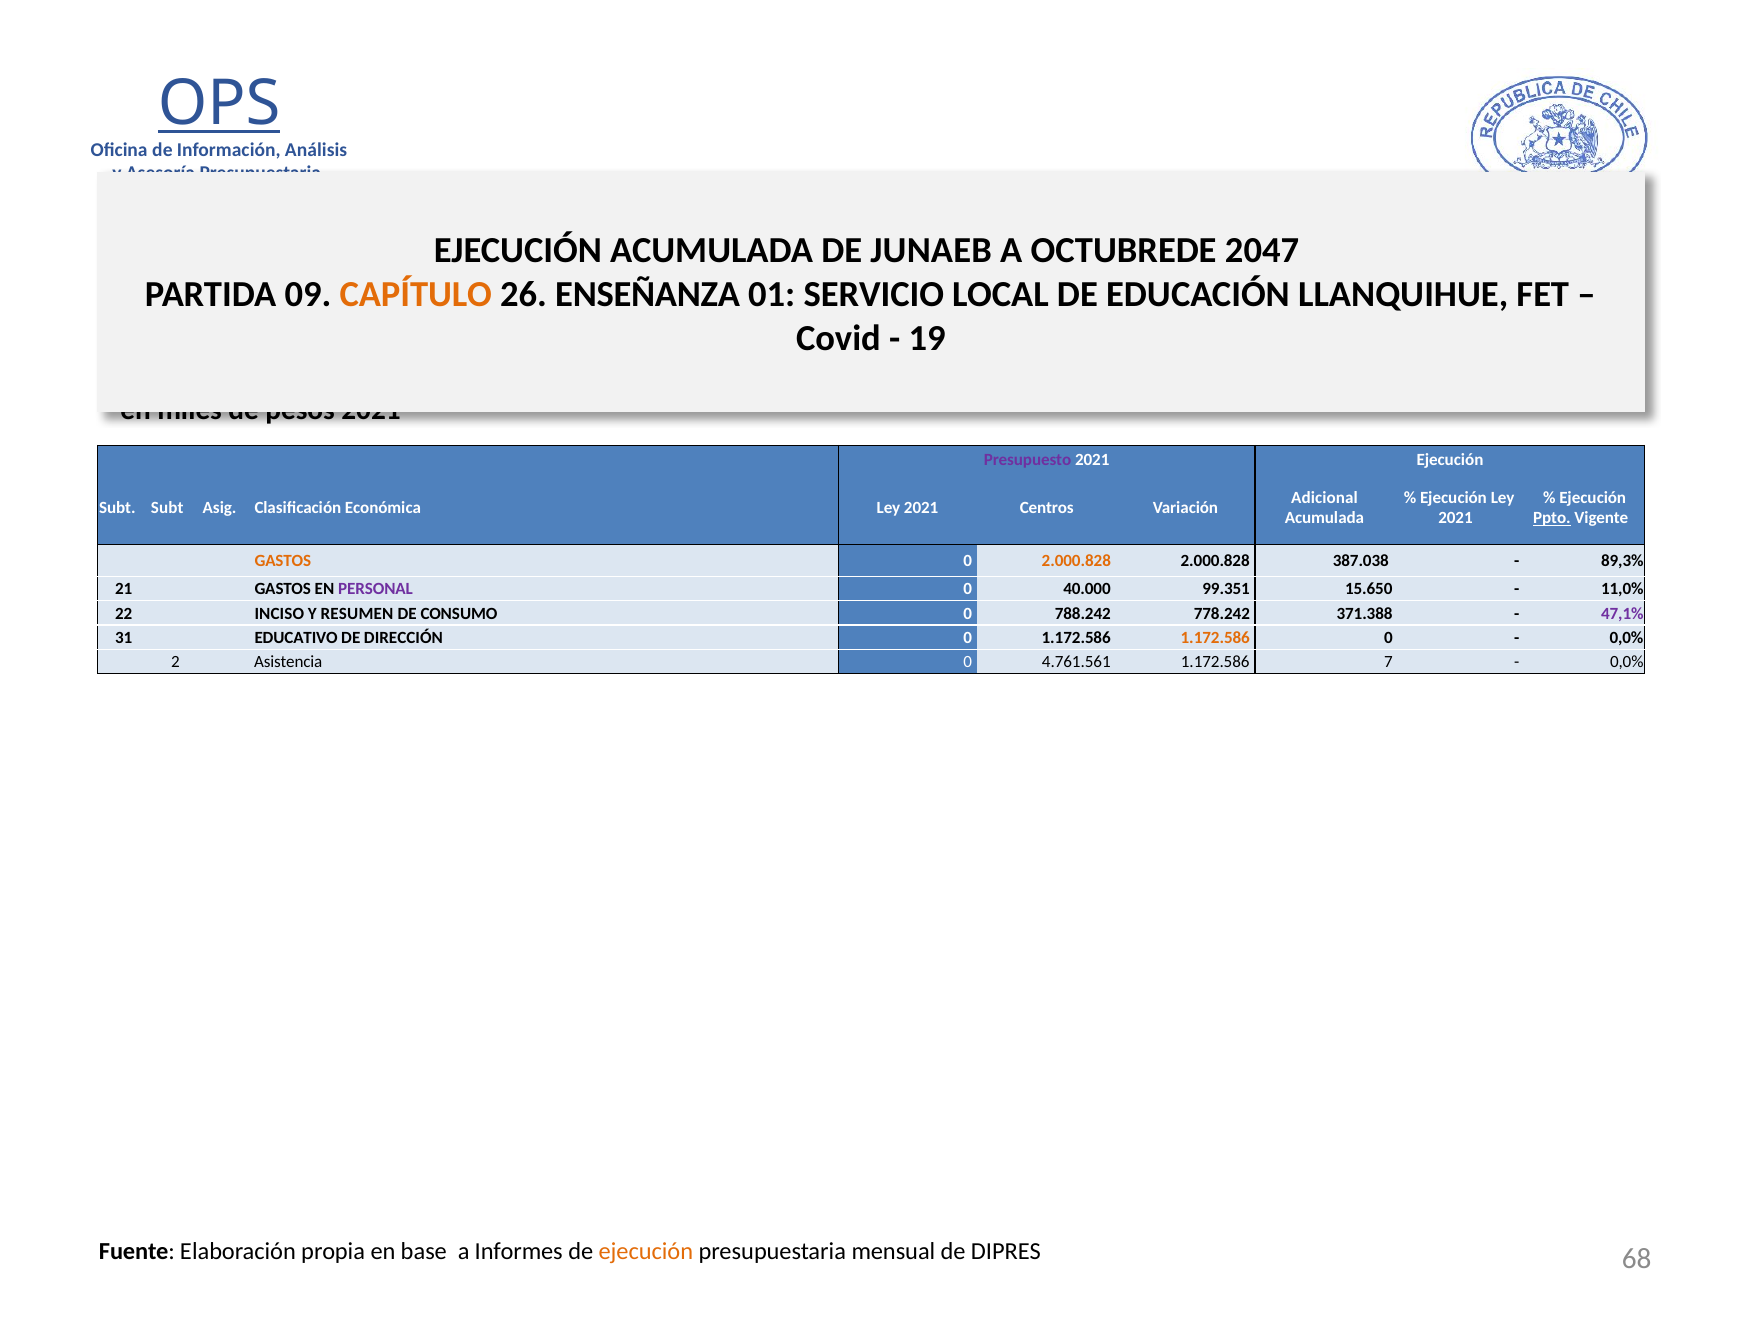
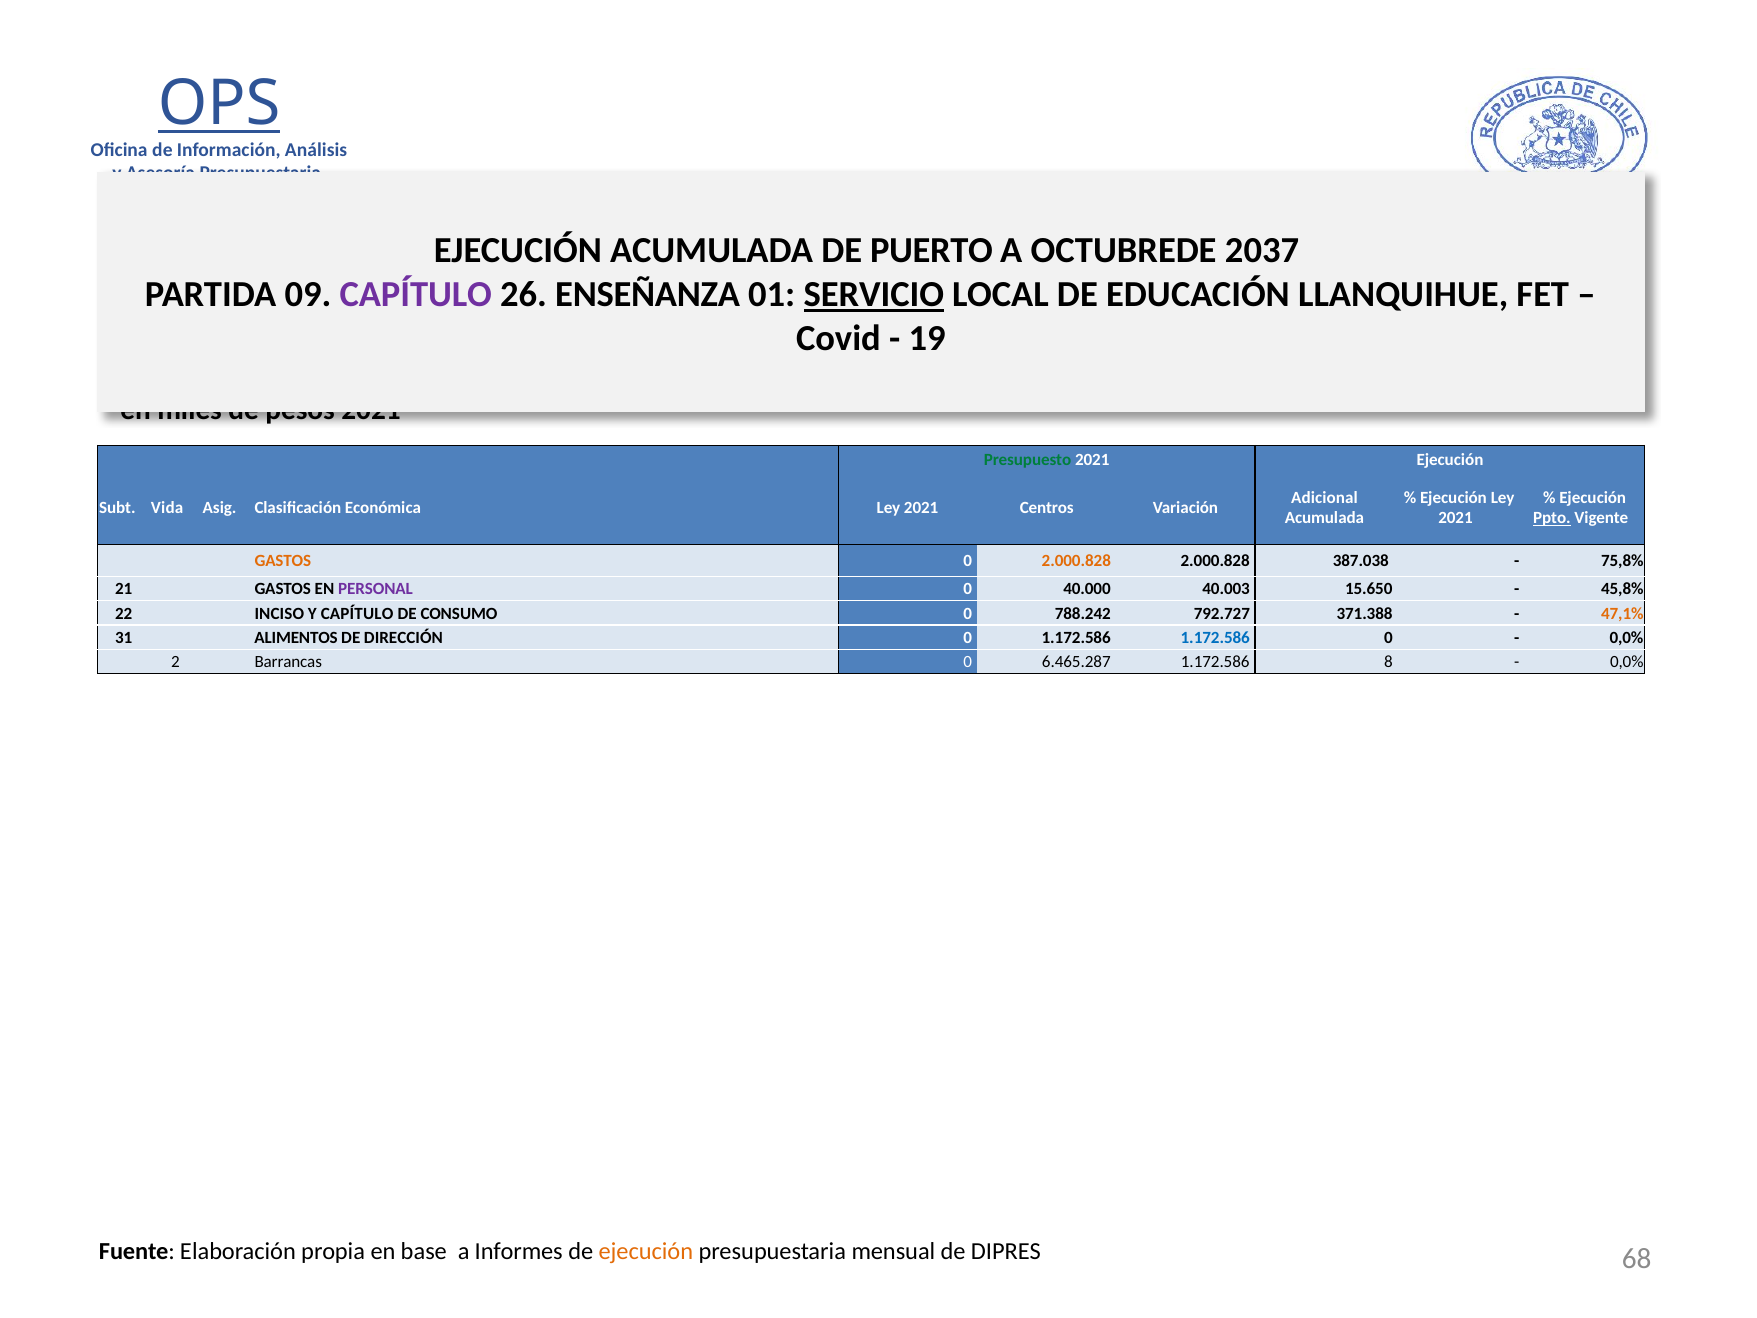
JUNAEB: JUNAEB -> PUERTO
2047: 2047 -> 2037
CAPÍTULO at (416, 295) colour: orange -> purple
SERVICIO underline: none -> present
Presupuesto colour: purple -> green
Subt Subt: Subt -> Vida
89,3%: 89,3% -> 75,8%
99.351: 99.351 -> 40.003
11,0%: 11,0% -> 45,8%
Y RESUMEN: RESUMEN -> CAPÍTULO
778.242: 778.242 -> 792.727
47,1% colour: purple -> orange
EDUCATIVO: EDUCATIVO -> ALIMENTOS
1.172.586 at (1215, 638) colour: orange -> blue
Asistencia: Asistencia -> Barrancas
4.761.561: 4.761.561 -> 6.465.287
7: 7 -> 8
